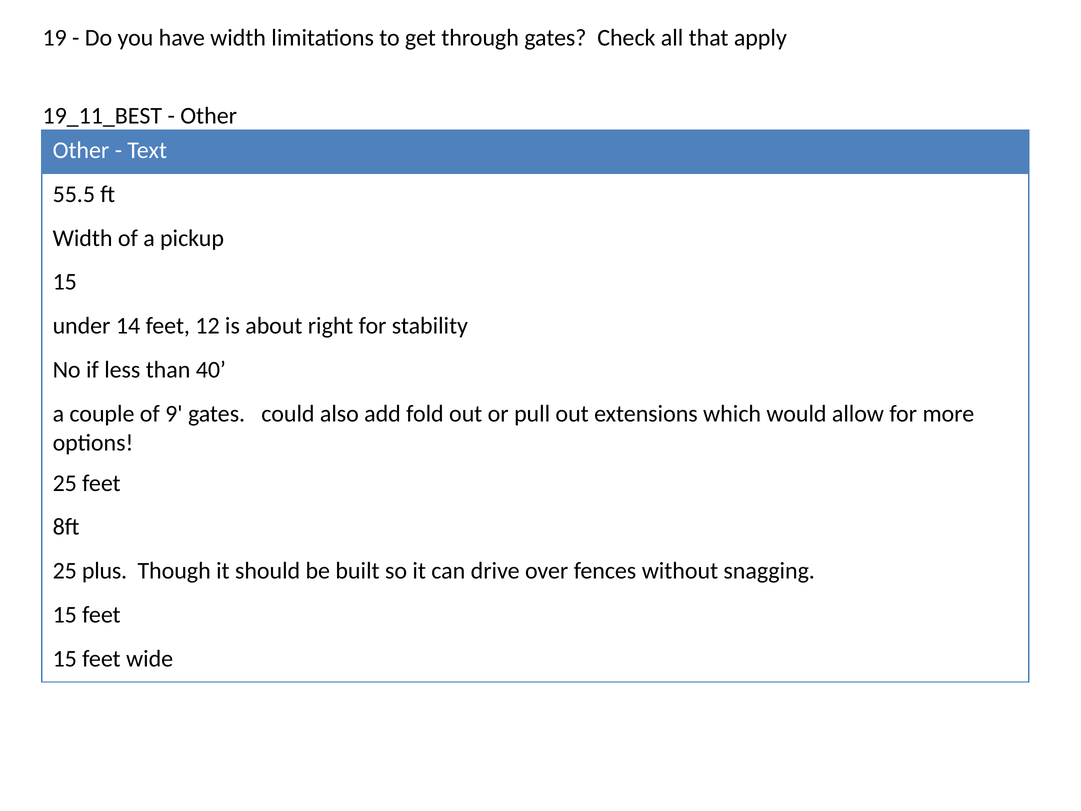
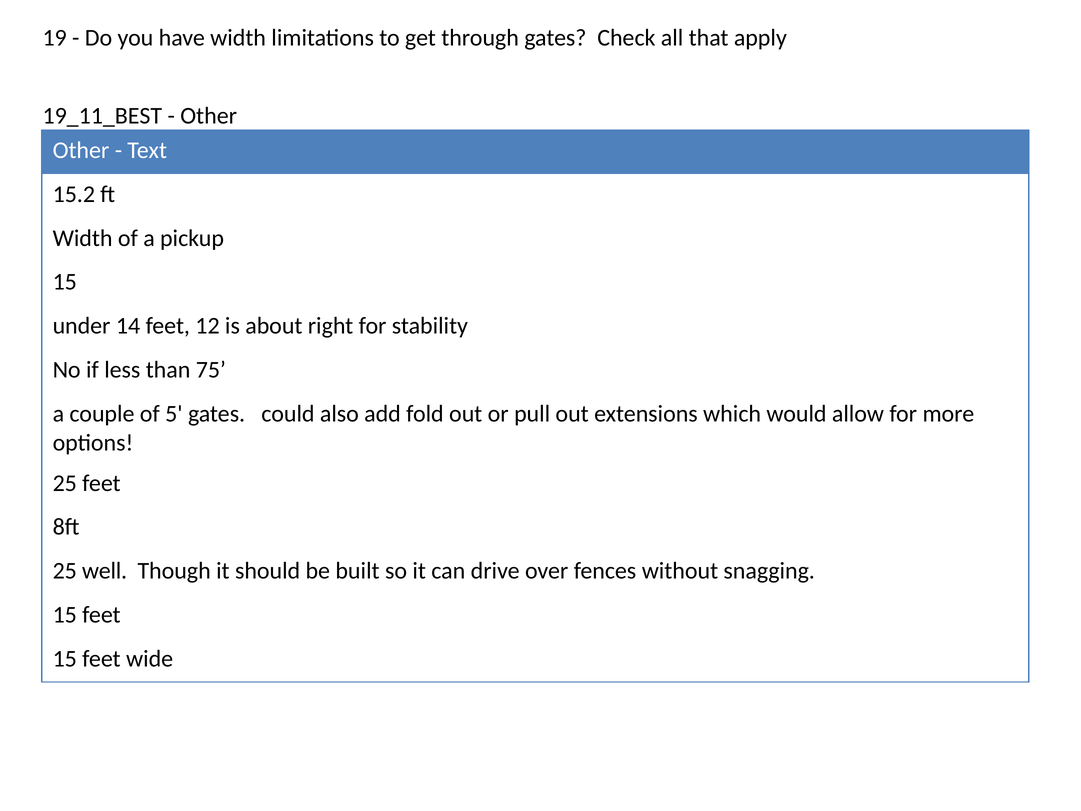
55.5: 55.5 -> 15.2
40: 40 -> 75
9: 9 -> 5
plus: plus -> well
